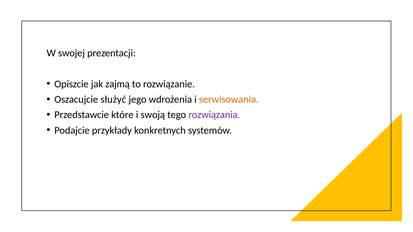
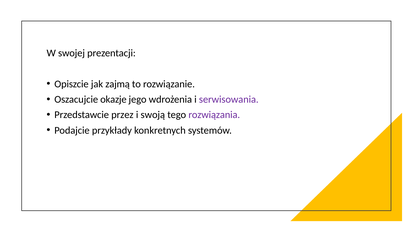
służyć: służyć -> okazje
serwisowania colour: orange -> purple
które: które -> przez
